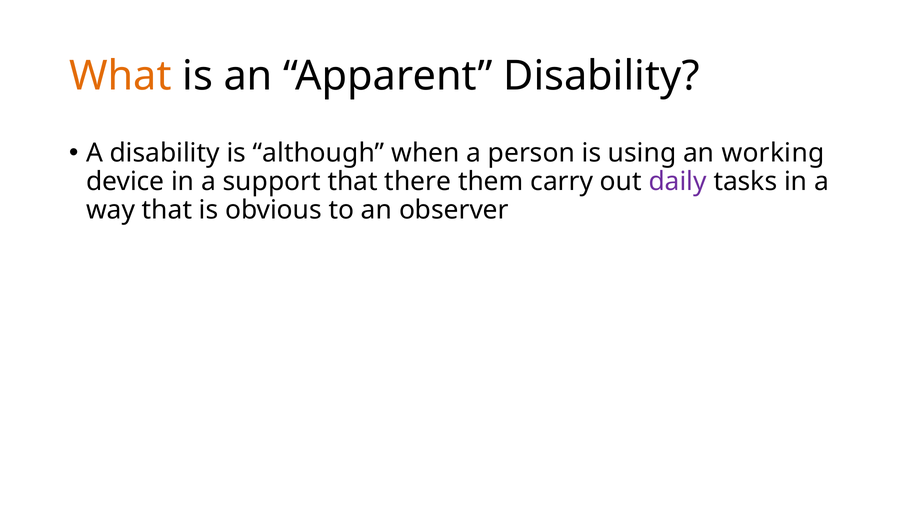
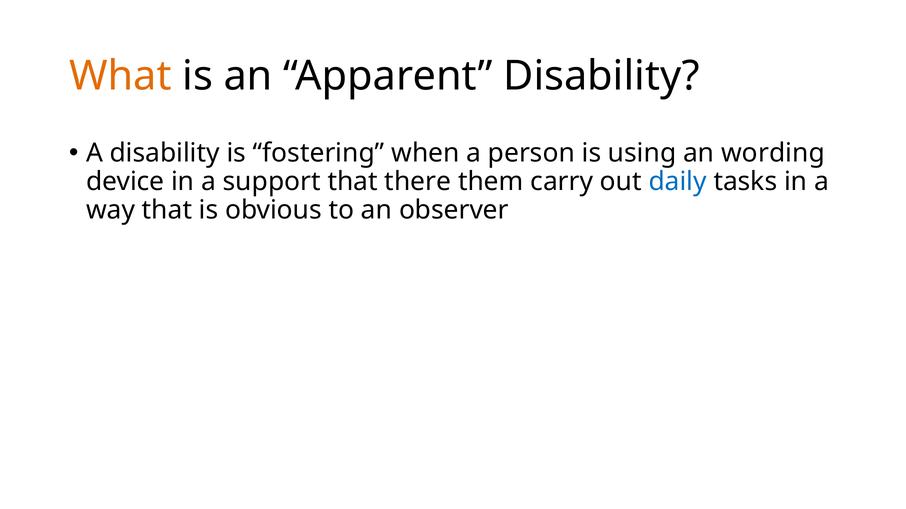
although: although -> fostering
working: working -> wording
daily colour: purple -> blue
